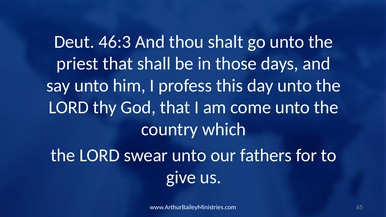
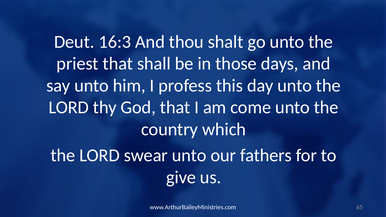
46:3: 46:3 -> 16:3
